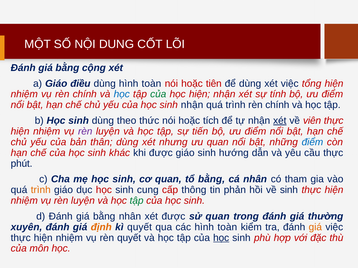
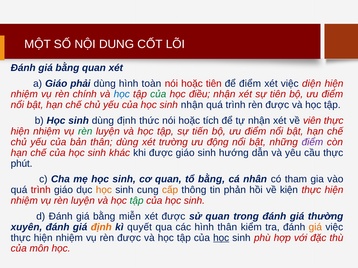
bằng cộng: cộng -> quan
điều: điều -> phải
để dùng: dùng -> điểm
tổng: tổng -> diện
học hiện: hiện -> điều
sự tính: tính -> tiên
trình rèn chính: chính -> được
dùng theo: theo -> định
xét at (280, 121) underline: present -> none
rèn at (85, 132) colour: purple -> green
nhưng: nhưng -> trường
ưu quan: quan -> động
điểm at (312, 142) colour: blue -> purple
trình at (41, 190) colour: orange -> red
học at (104, 190) colour: red -> orange
cấp colour: red -> orange
về sinh: sinh -> kiện
bằng nhân: nhân -> miễn
các hình toàn: toàn -> thân
vụ rèn quyết: quyết -> được
